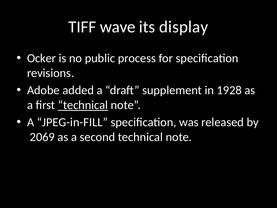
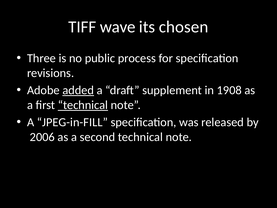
display: display -> chosen
Ocker: Ocker -> Three
added underline: none -> present
1928: 1928 -> 1908
2069: 2069 -> 2006
